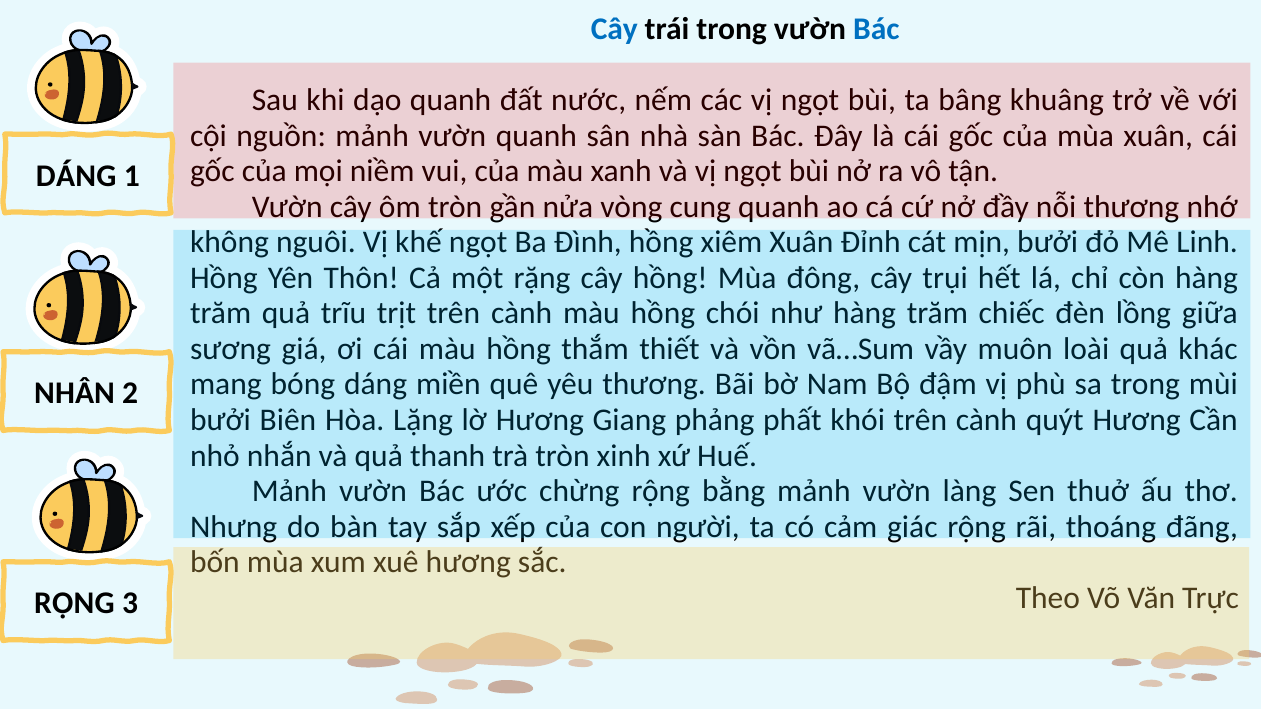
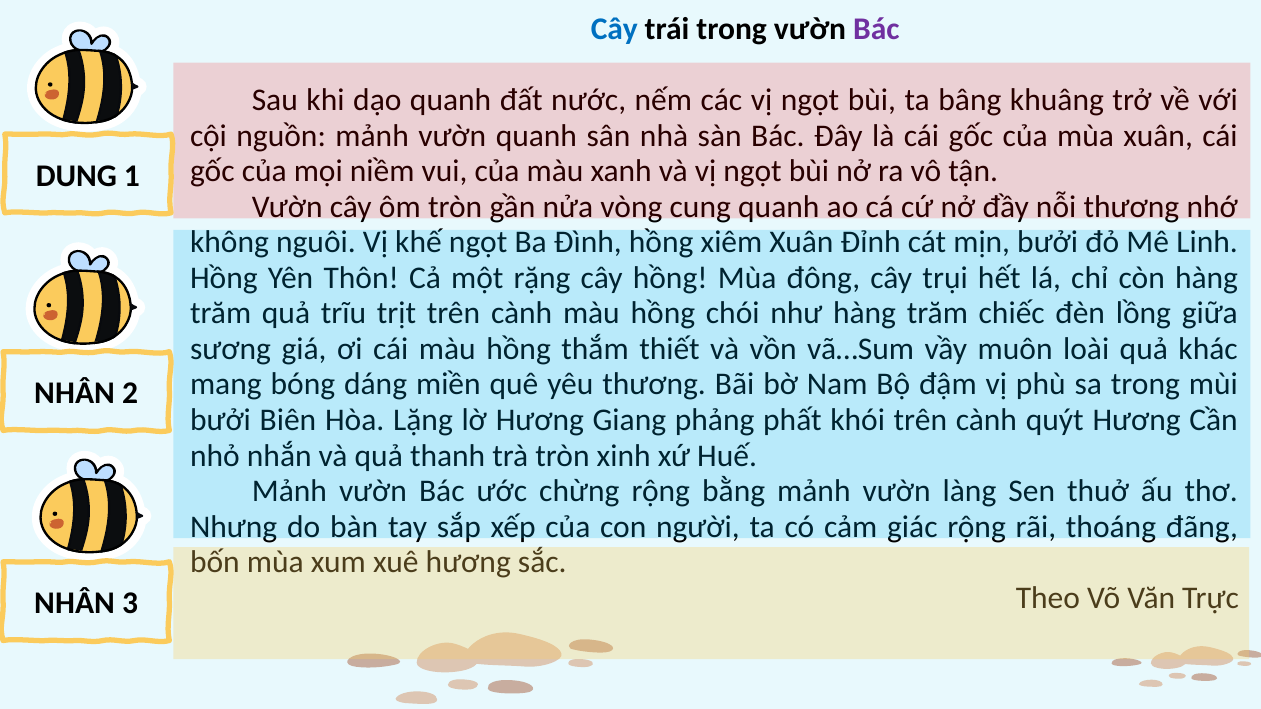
Bác at (876, 29) colour: blue -> purple
DÁNG at (76, 176): DÁNG -> DUNG
RỘNG at (75, 604): RỘNG -> NHÂN
